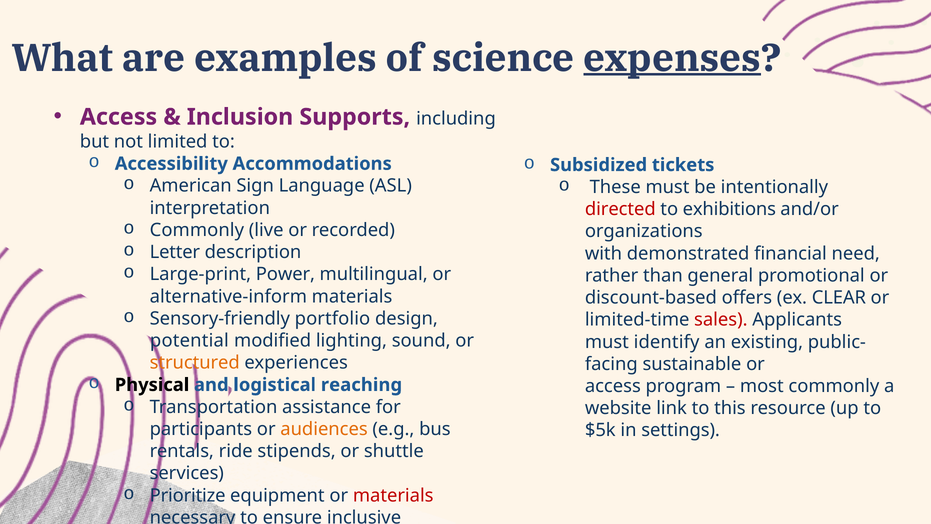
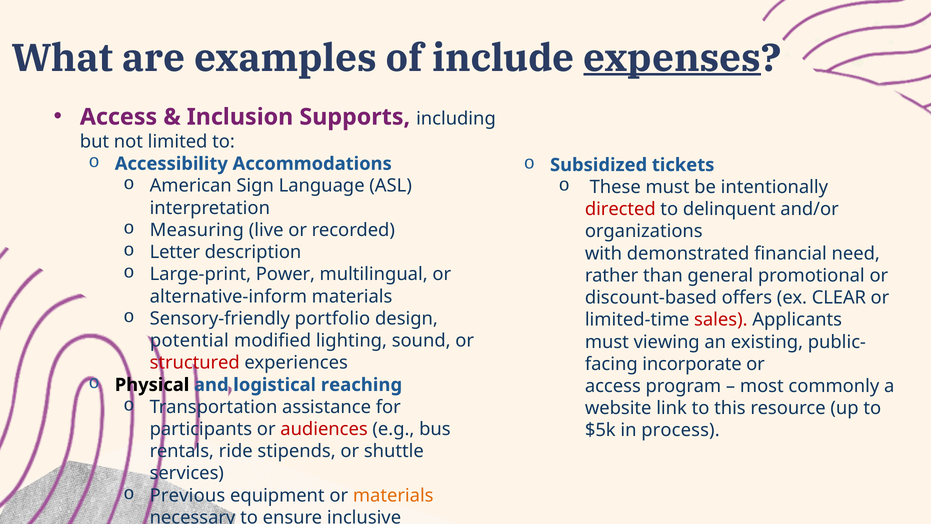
science: science -> include
exhibitions: exhibitions -> delinquent
Commonly at (197, 230): Commonly -> Measuring
identify: identify -> viewing
structured colour: orange -> red
sustainable: sustainable -> incorporate
audiences colour: orange -> red
settings: settings -> process
Prioritize: Prioritize -> Previous
materials at (393, 495) colour: red -> orange
